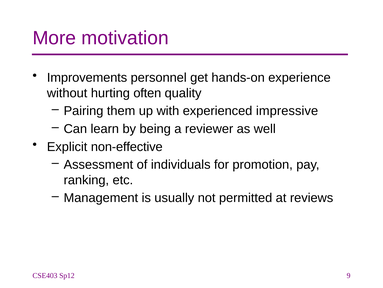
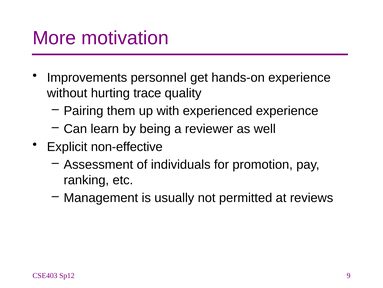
often: often -> trace
experienced impressive: impressive -> experience
